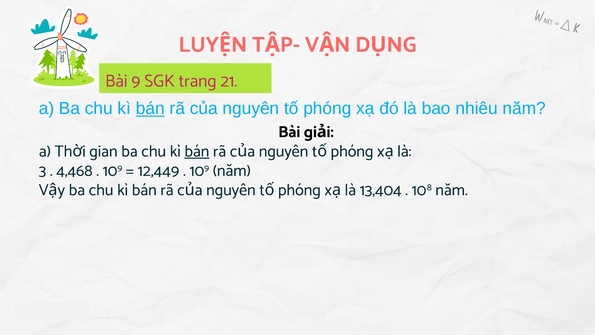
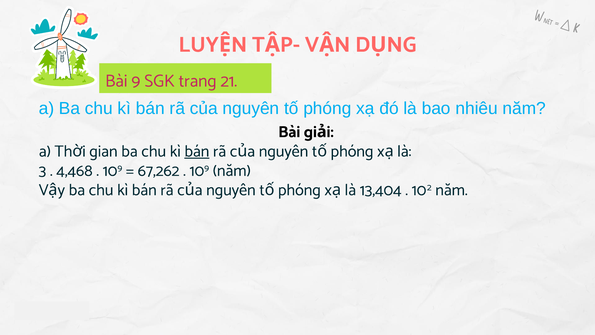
bán at (150, 108) underline: present -> none
12,449: 12,449 -> 67,262
8: 8 -> 2
